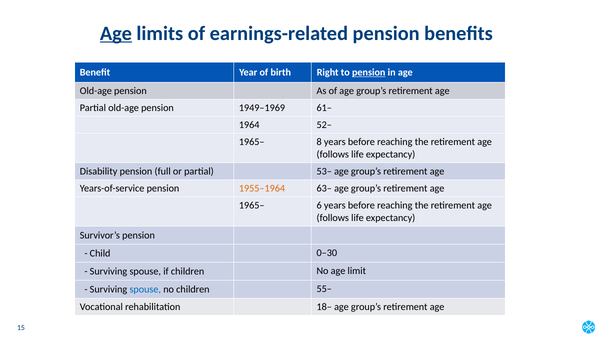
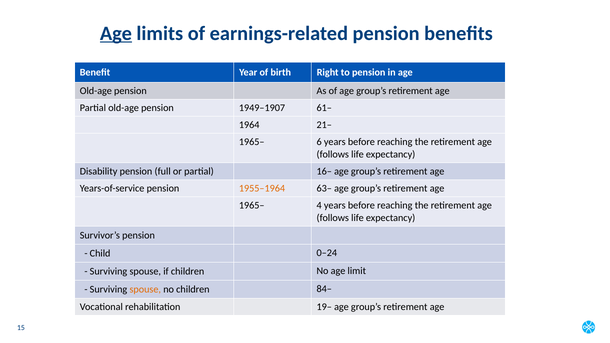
pension at (369, 72) underline: present -> none
1949–1969: 1949–1969 -> 1949–1907
52–: 52– -> 21–
8: 8 -> 6
53–: 53– -> 16–
6: 6 -> 4
0–30: 0–30 -> 0–24
spouse at (145, 289) colour: blue -> orange
55–: 55– -> 84–
18–: 18– -> 19–
